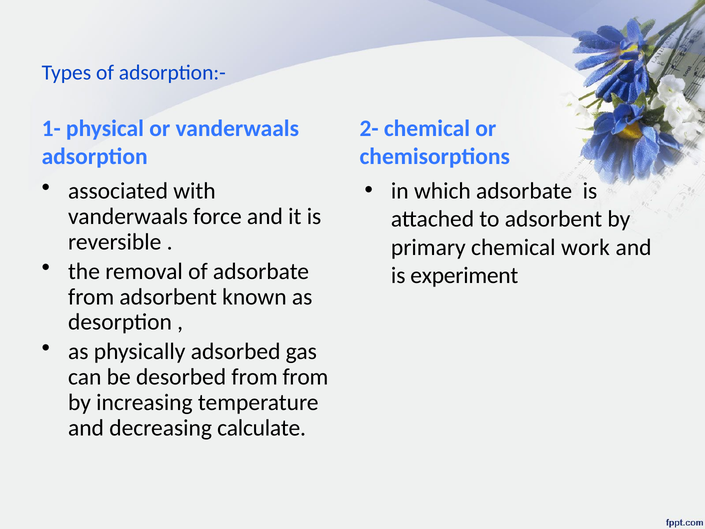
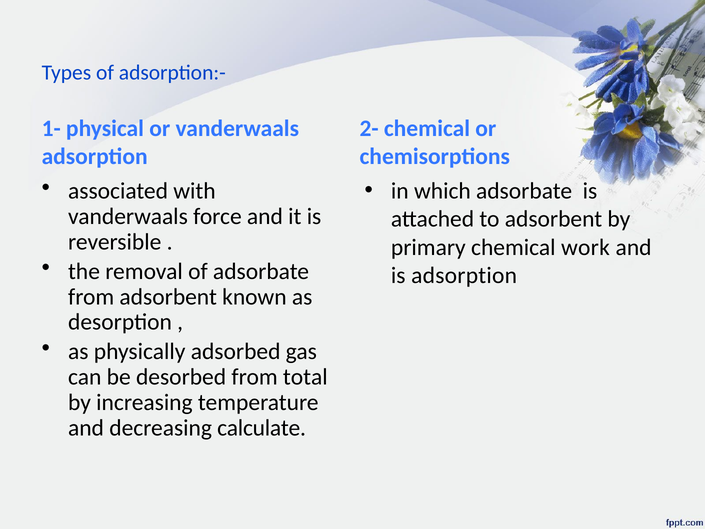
is experiment: experiment -> adsorption
from from: from -> total
